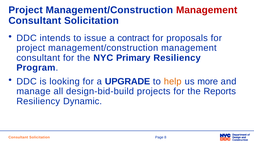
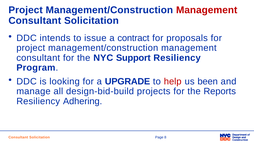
Primary: Primary -> Support
help colour: orange -> red
more: more -> been
Dynamic: Dynamic -> Adhering
